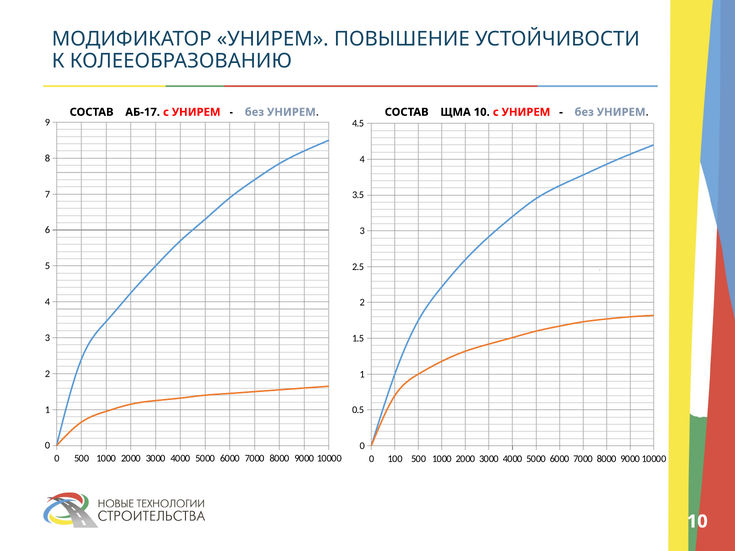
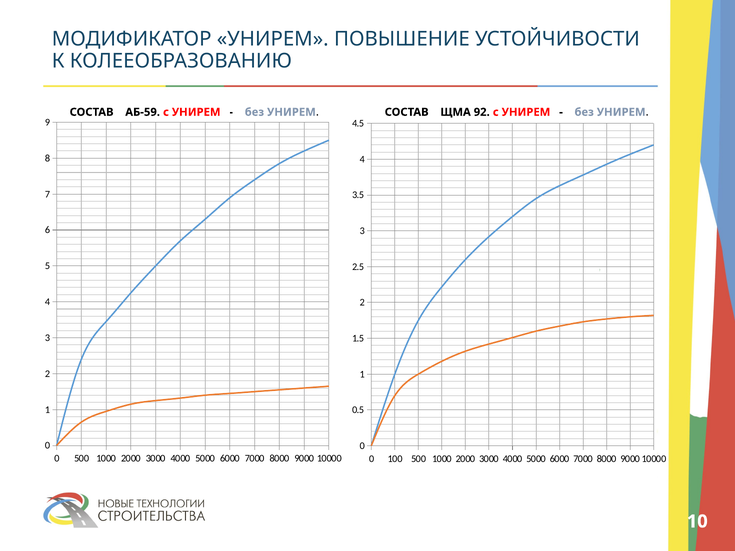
АБ-17: АБ-17 -> АБ-59
ЩМА 10: 10 -> 92
